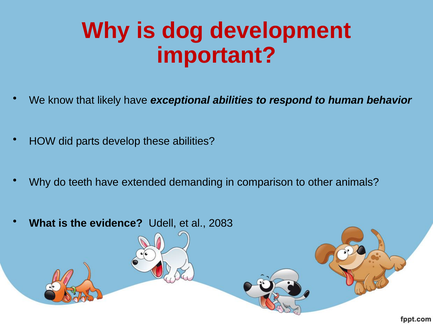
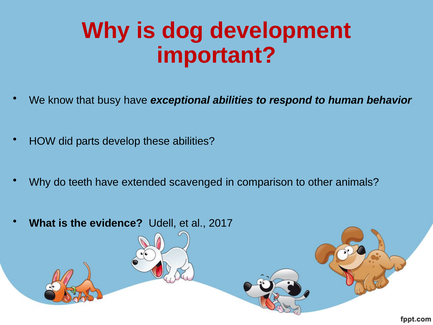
likely: likely -> busy
demanding: demanding -> scavenged
2083: 2083 -> 2017
